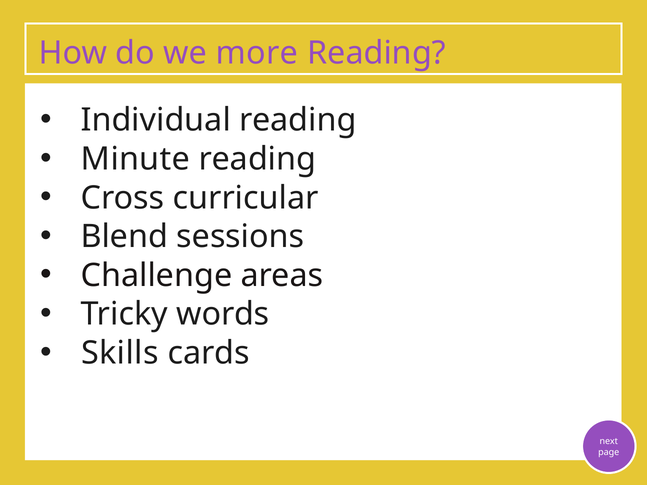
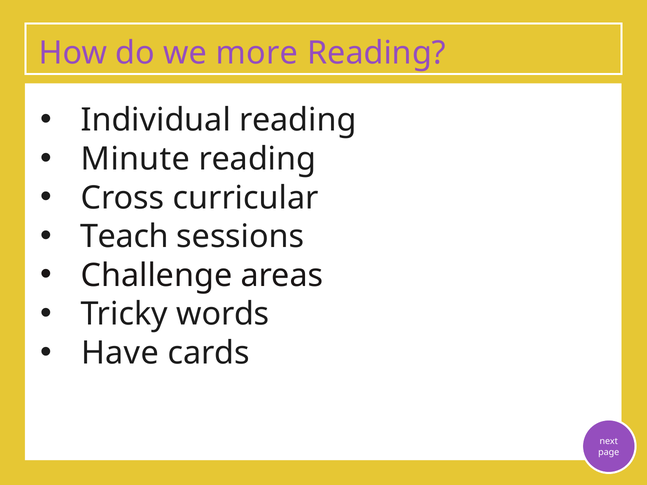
Blend: Blend -> Teach
Skills: Skills -> Have
